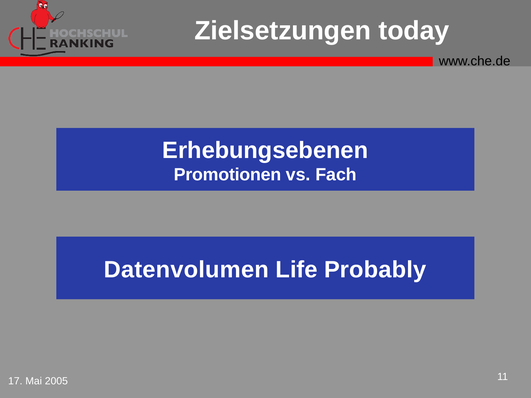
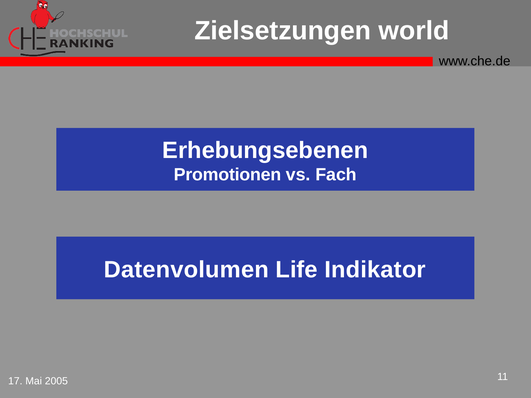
today: today -> world
Probably: Probably -> Indikator
